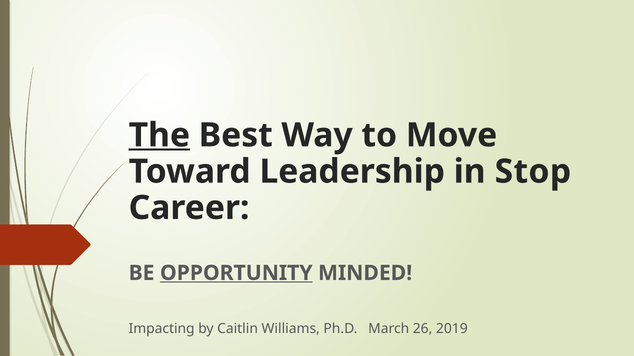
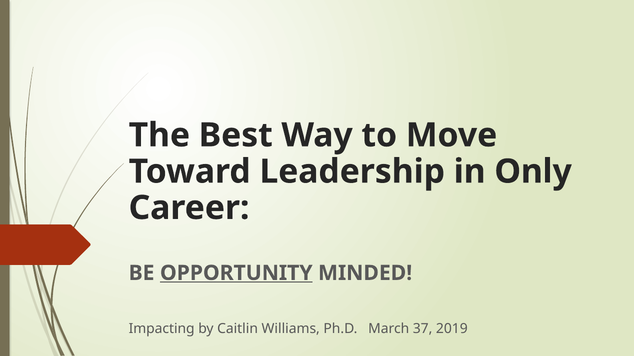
The underline: present -> none
Stop: Stop -> Only
26: 26 -> 37
